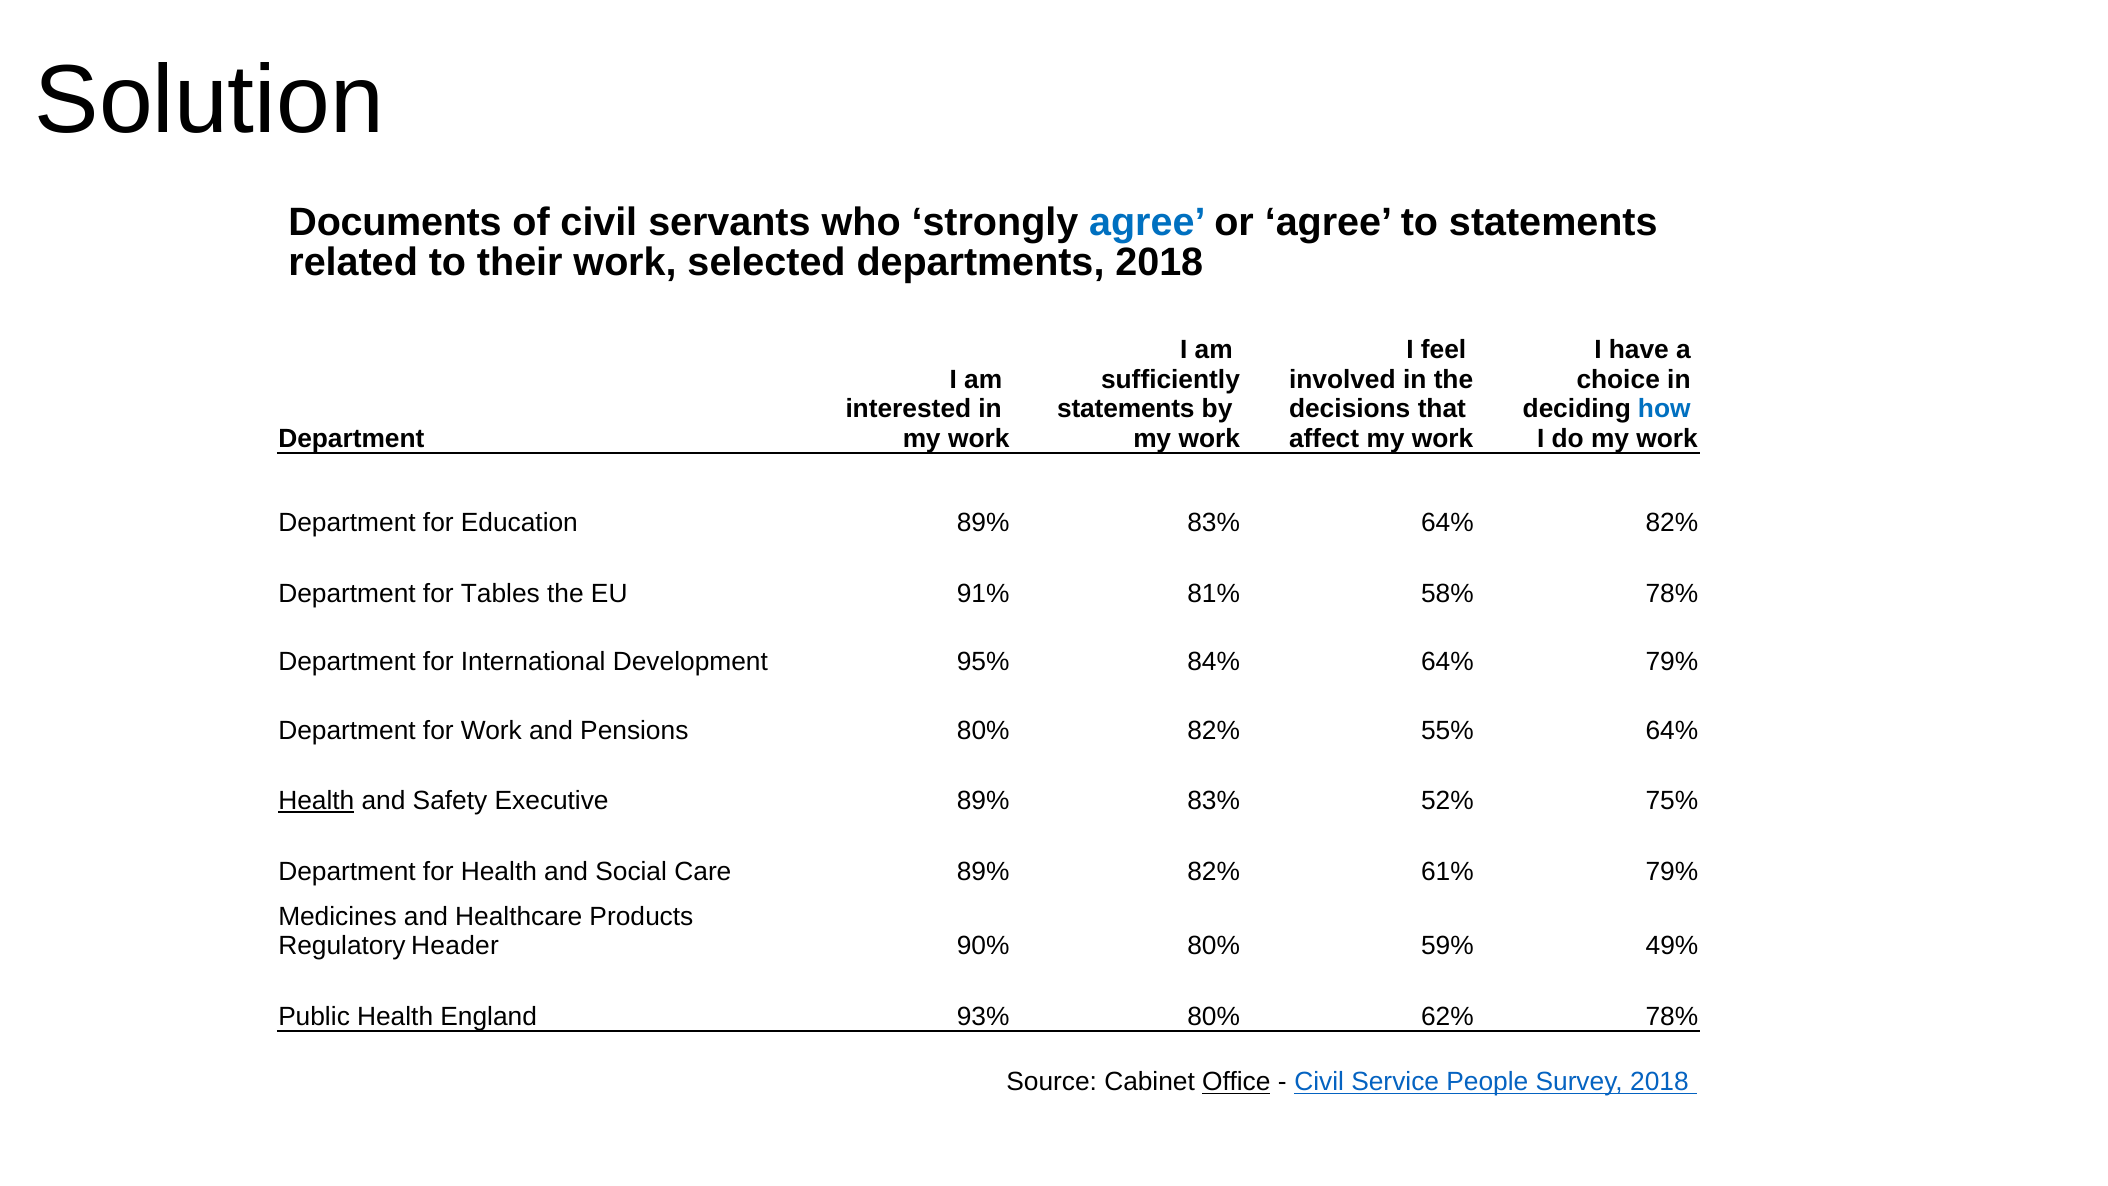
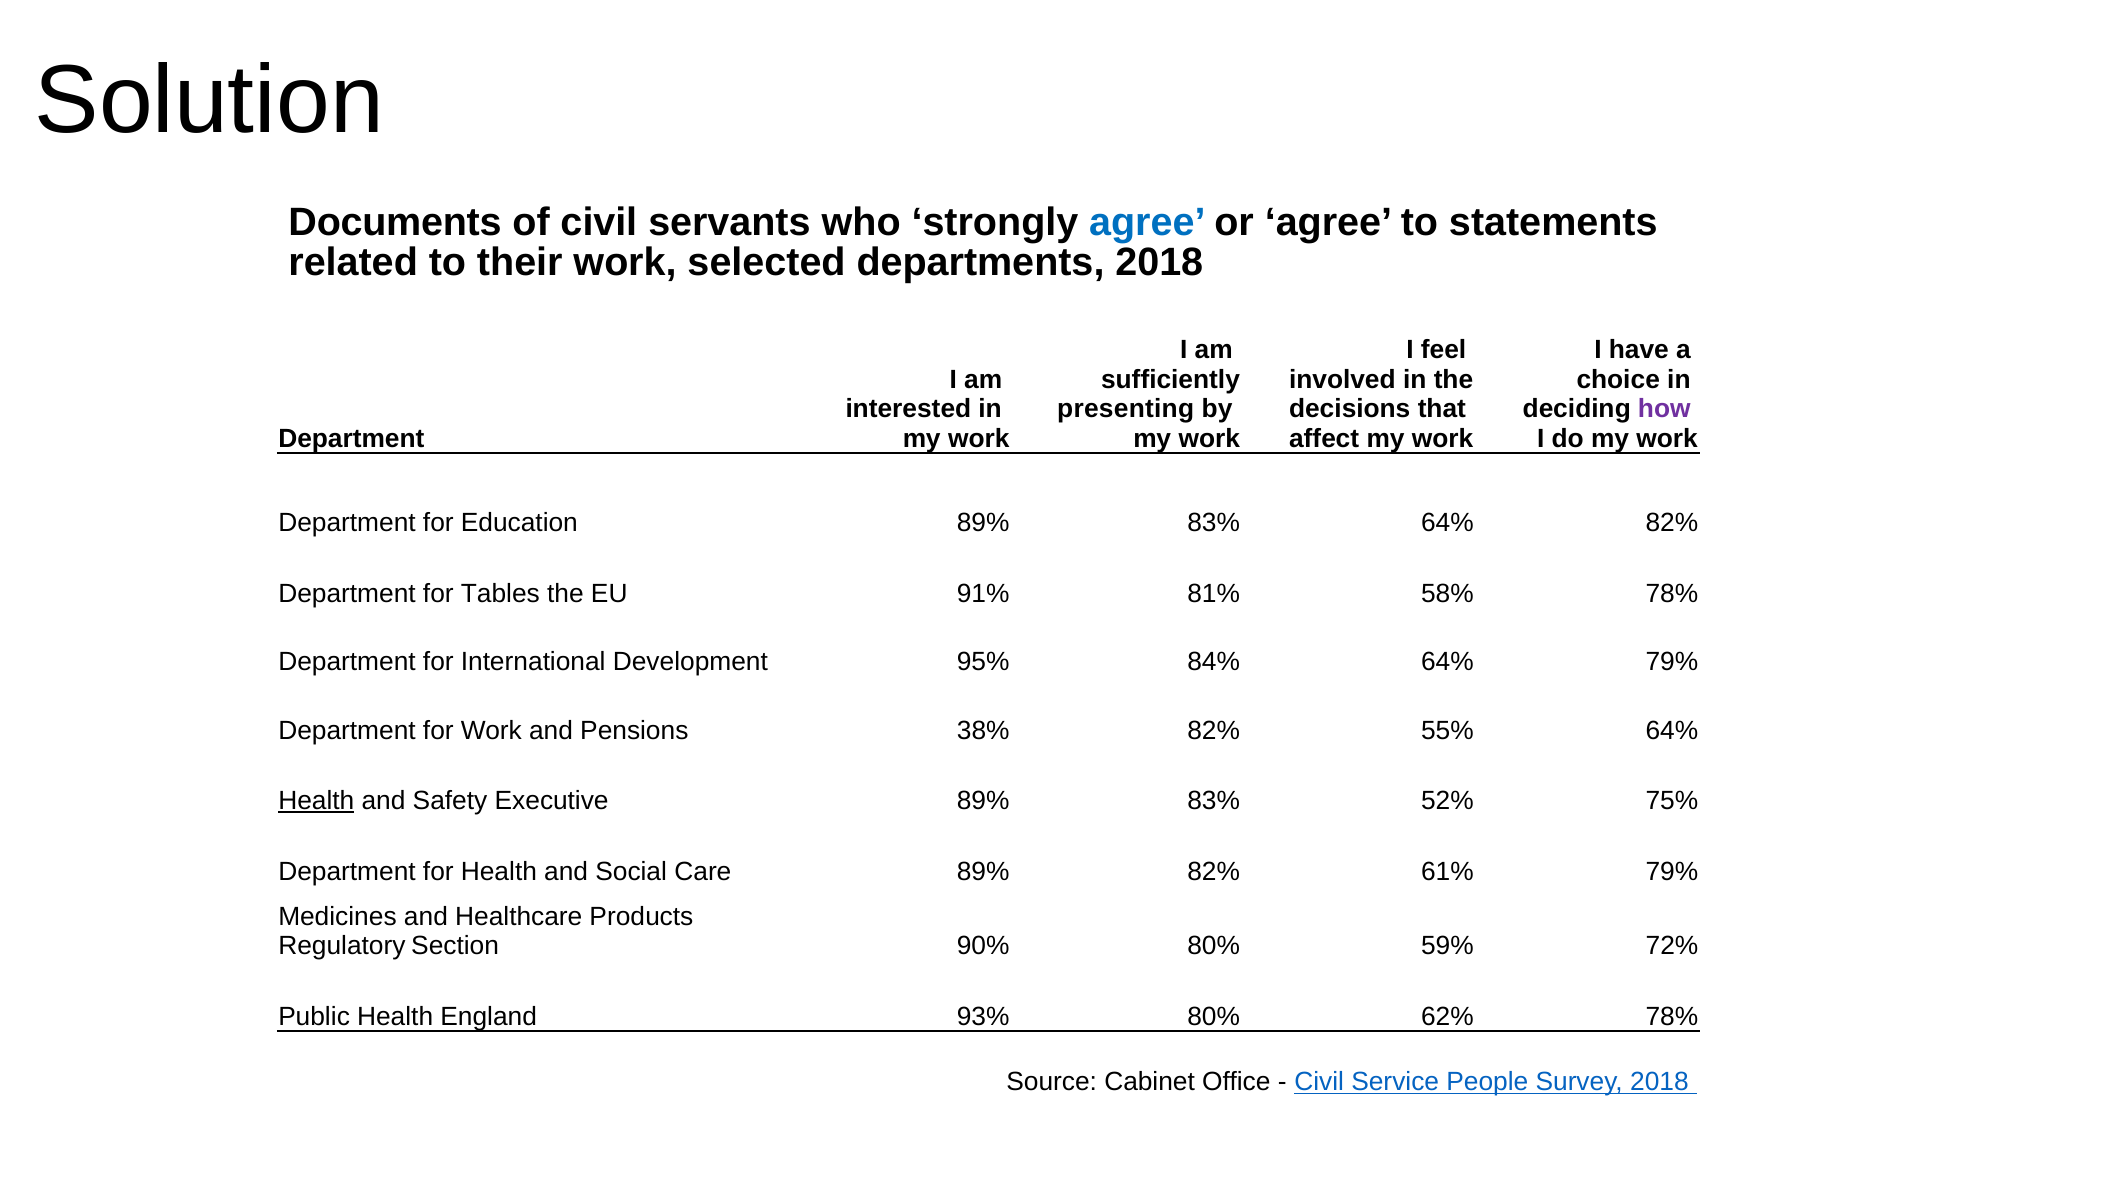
statements at (1126, 409): statements -> presenting
how colour: blue -> purple
Pensions 80%: 80% -> 38%
Header: Header -> Section
49%: 49% -> 72%
Office underline: present -> none
